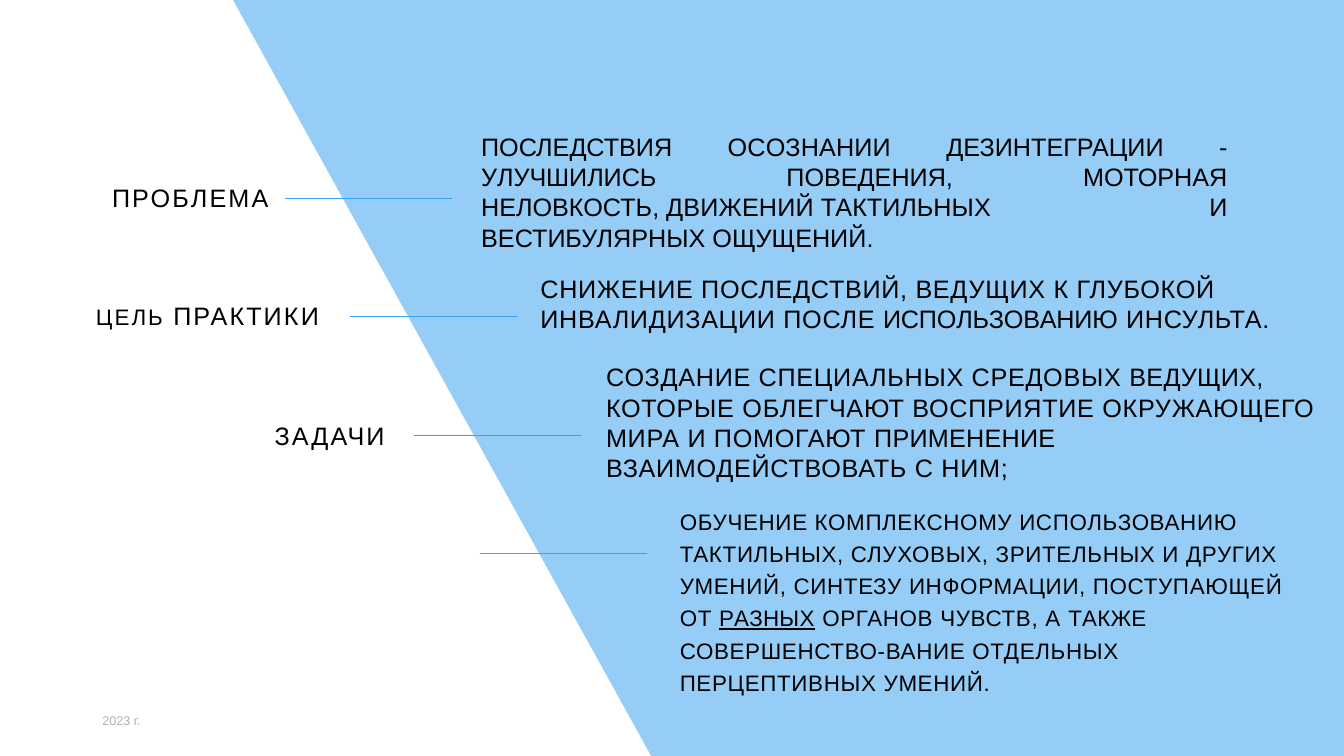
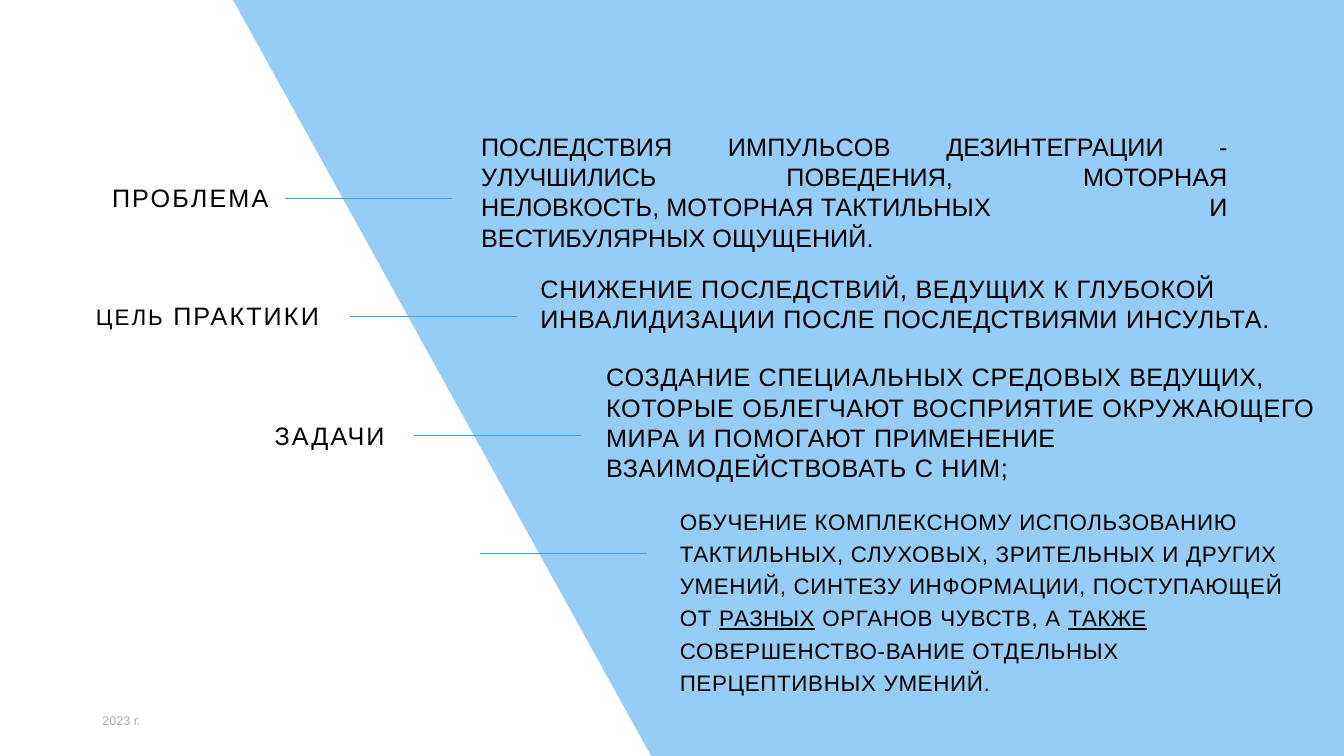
ОСОЗНАНИИ: ОСОЗНАНИИ -> ИМПУЛЬСОВ
НЕЛОВКОСТЬ ДВИЖЕНИЙ: ДВИЖЕНИЙ -> МОТОРНАЯ
ПОСЛЕ ИСПОЛЬЗОВАНИЮ: ИСПОЛЬЗОВАНИЮ -> ПОСЛЕДСТВИЯМИ
ТАКЖЕ underline: none -> present
